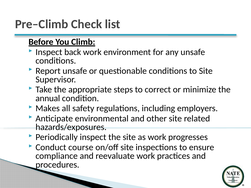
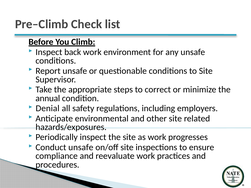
Makes: Makes -> Denial
Conduct course: course -> unsafe
